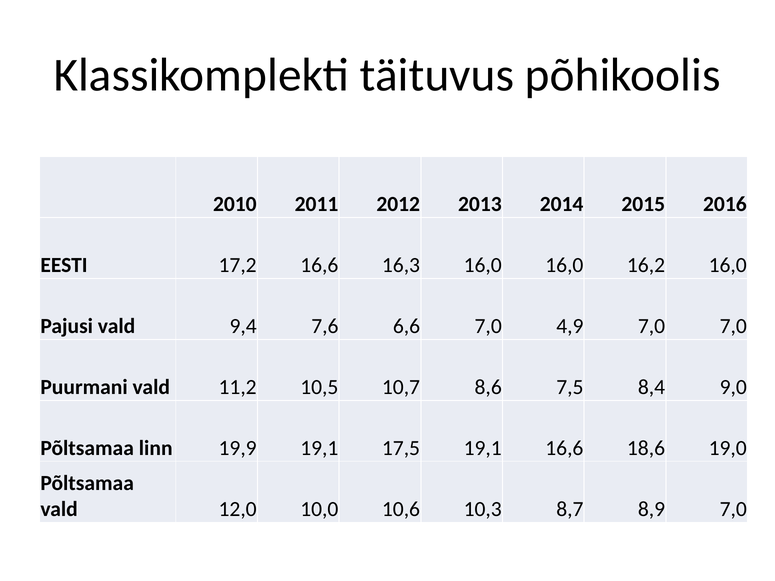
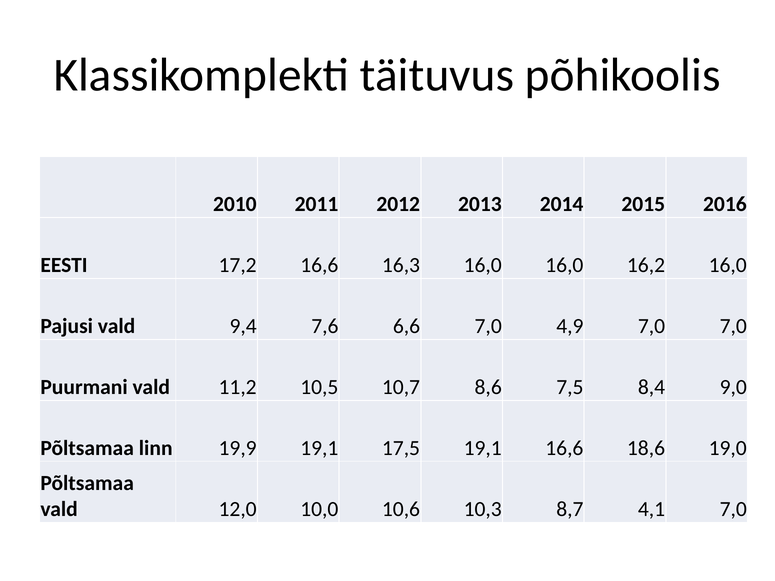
8,9: 8,9 -> 4,1
